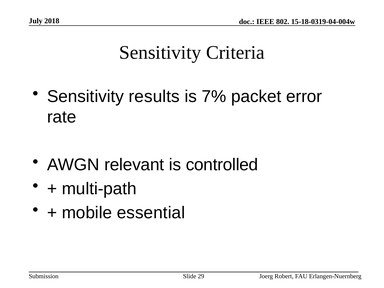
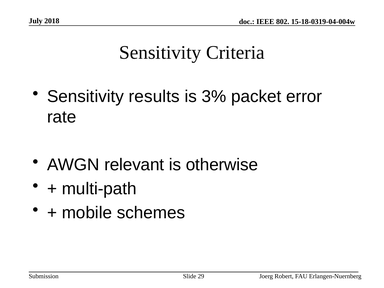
7%: 7% -> 3%
controlled: controlled -> otherwise
essential: essential -> schemes
